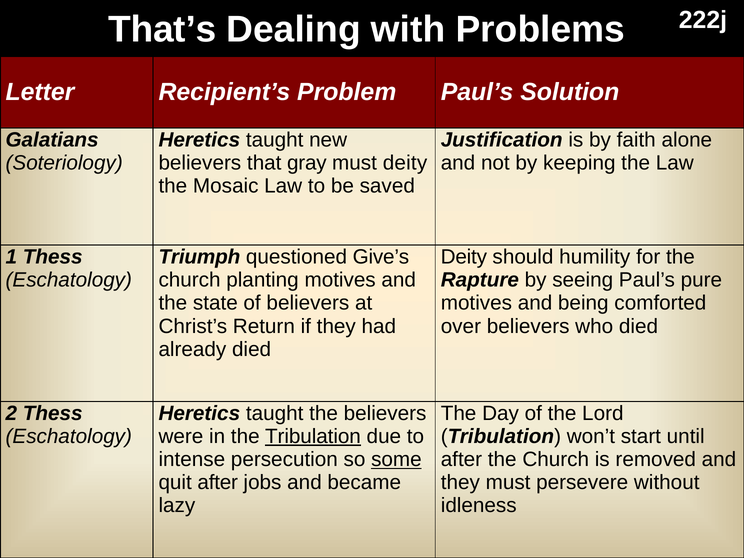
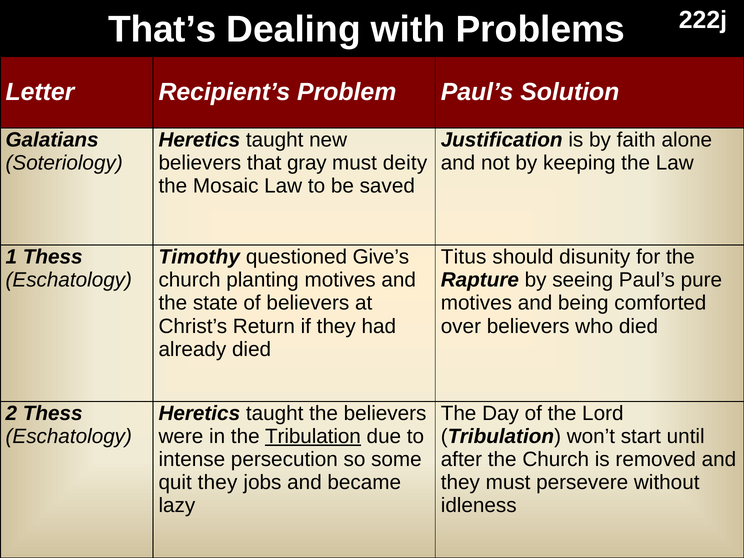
Triumph: Triumph -> Timothy
Deity at (464, 257): Deity -> Titus
humility: humility -> disunity
some underline: present -> none
quit after: after -> they
